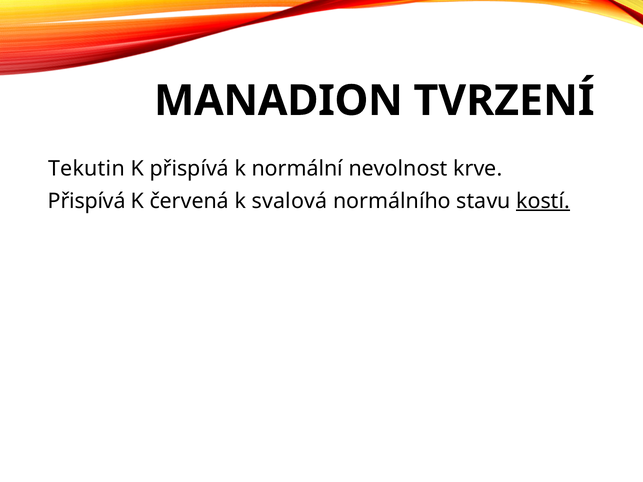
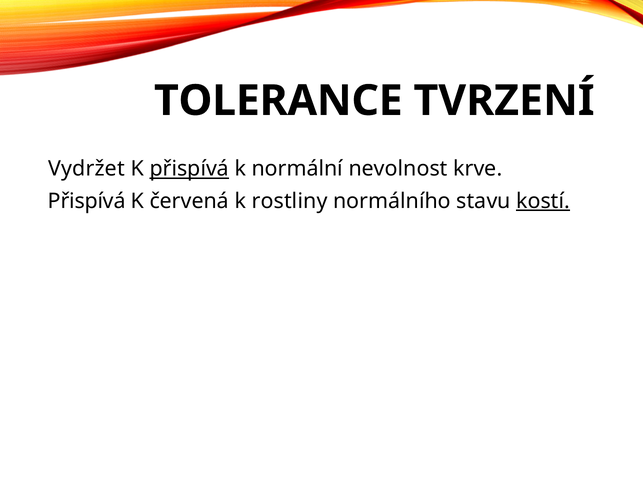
MANADION: MANADION -> TOLERANCE
Tekutin: Tekutin -> Vydržet
přispívá at (189, 169) underline: none -> present
svalová: svalová -> rostliny
